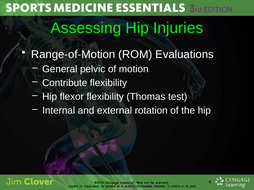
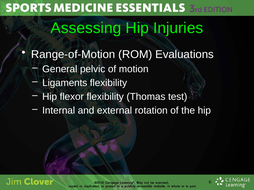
Contribute: Contribute -> Ligaments
